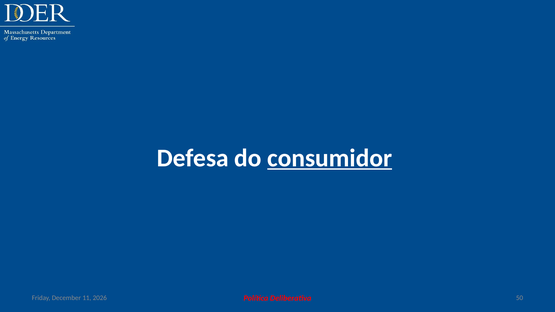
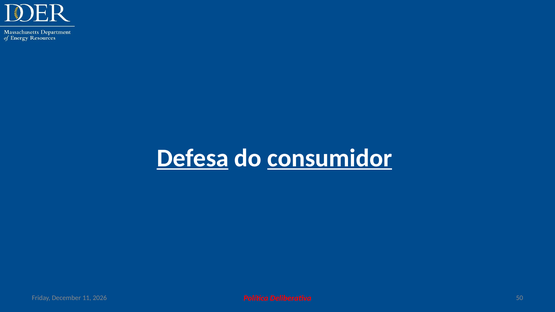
Defesa underline: none -> present
